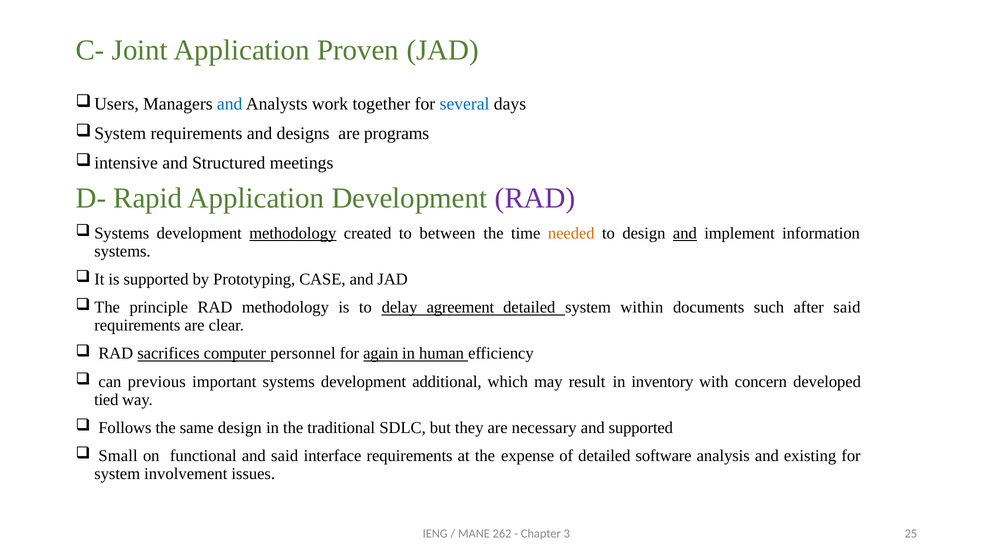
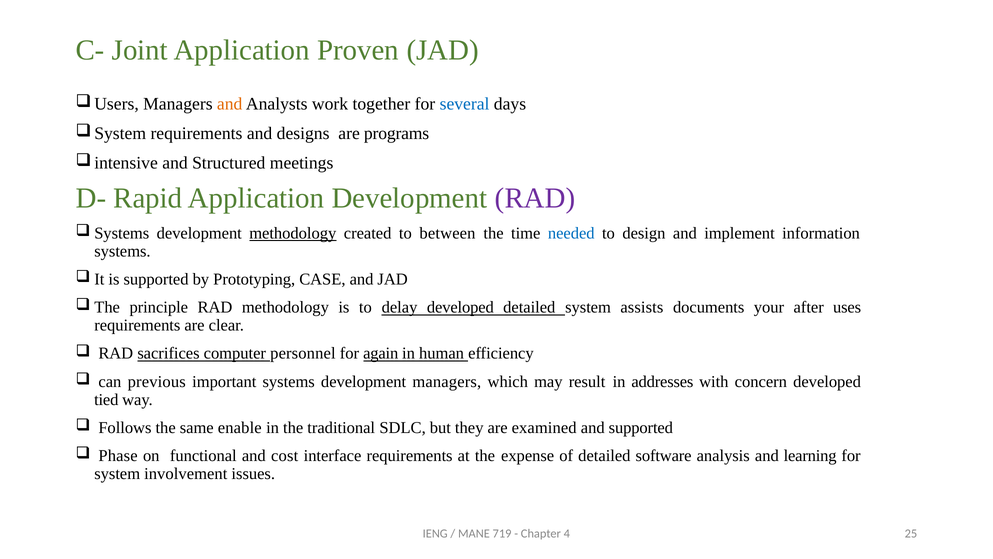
and at (230, 104) colour: blue -> orange
needed colour: orange -> blue
and at (685, 233) underline: present -> none
delay agreement: agreement -> developed
within: within -> assists
such: such -> your
after said: said -> uses
development additional: additional -> managers
inventory: inventory -> addresses
same design: design -> enable
necessary: necessary -> examined
Small: Small -> Phase
and said: said -> cost
existing: existing -> learning
262: 262 -> 719
3: 3 -> 4
